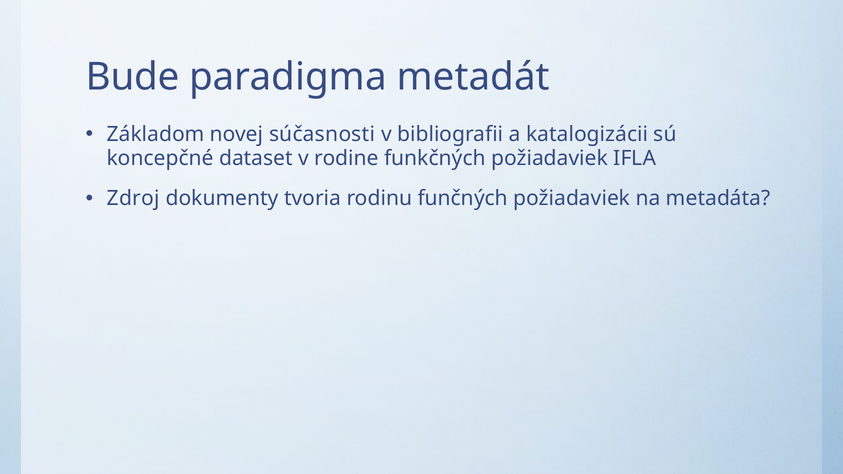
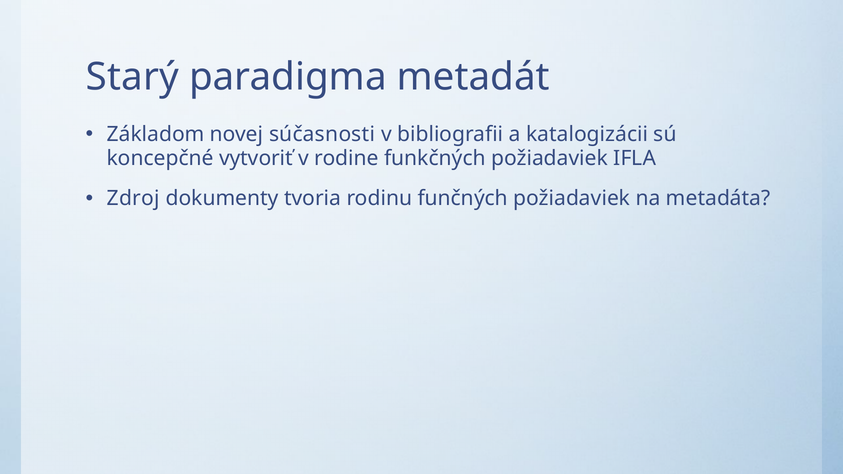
Bude: Bude -> Starý
dataset: dataset -> vytvoriť
